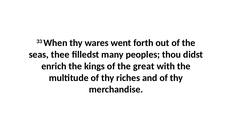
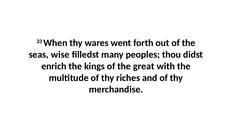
thee: thee -> wise
